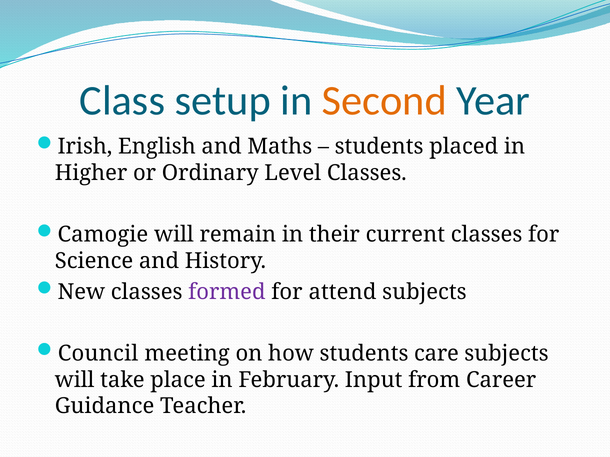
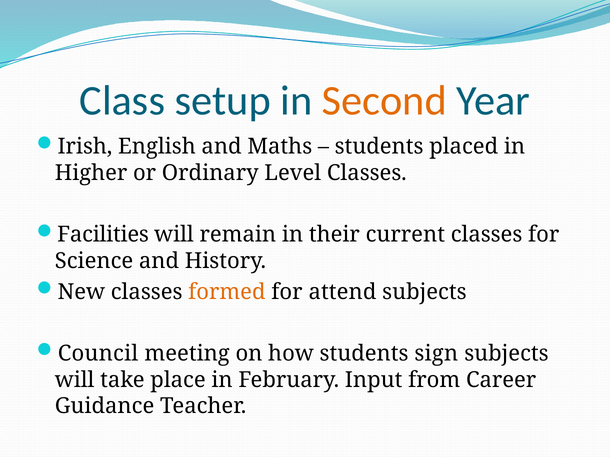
Camogie: Camogie -> Facilities
formed colour: purple -> orange
care: care -> sign
